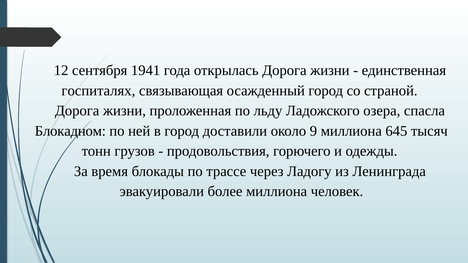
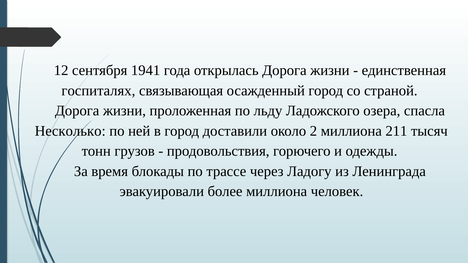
Блокадном: Блокадном -> Несколько
9: 9 -> 2
645: 645 -> 211
